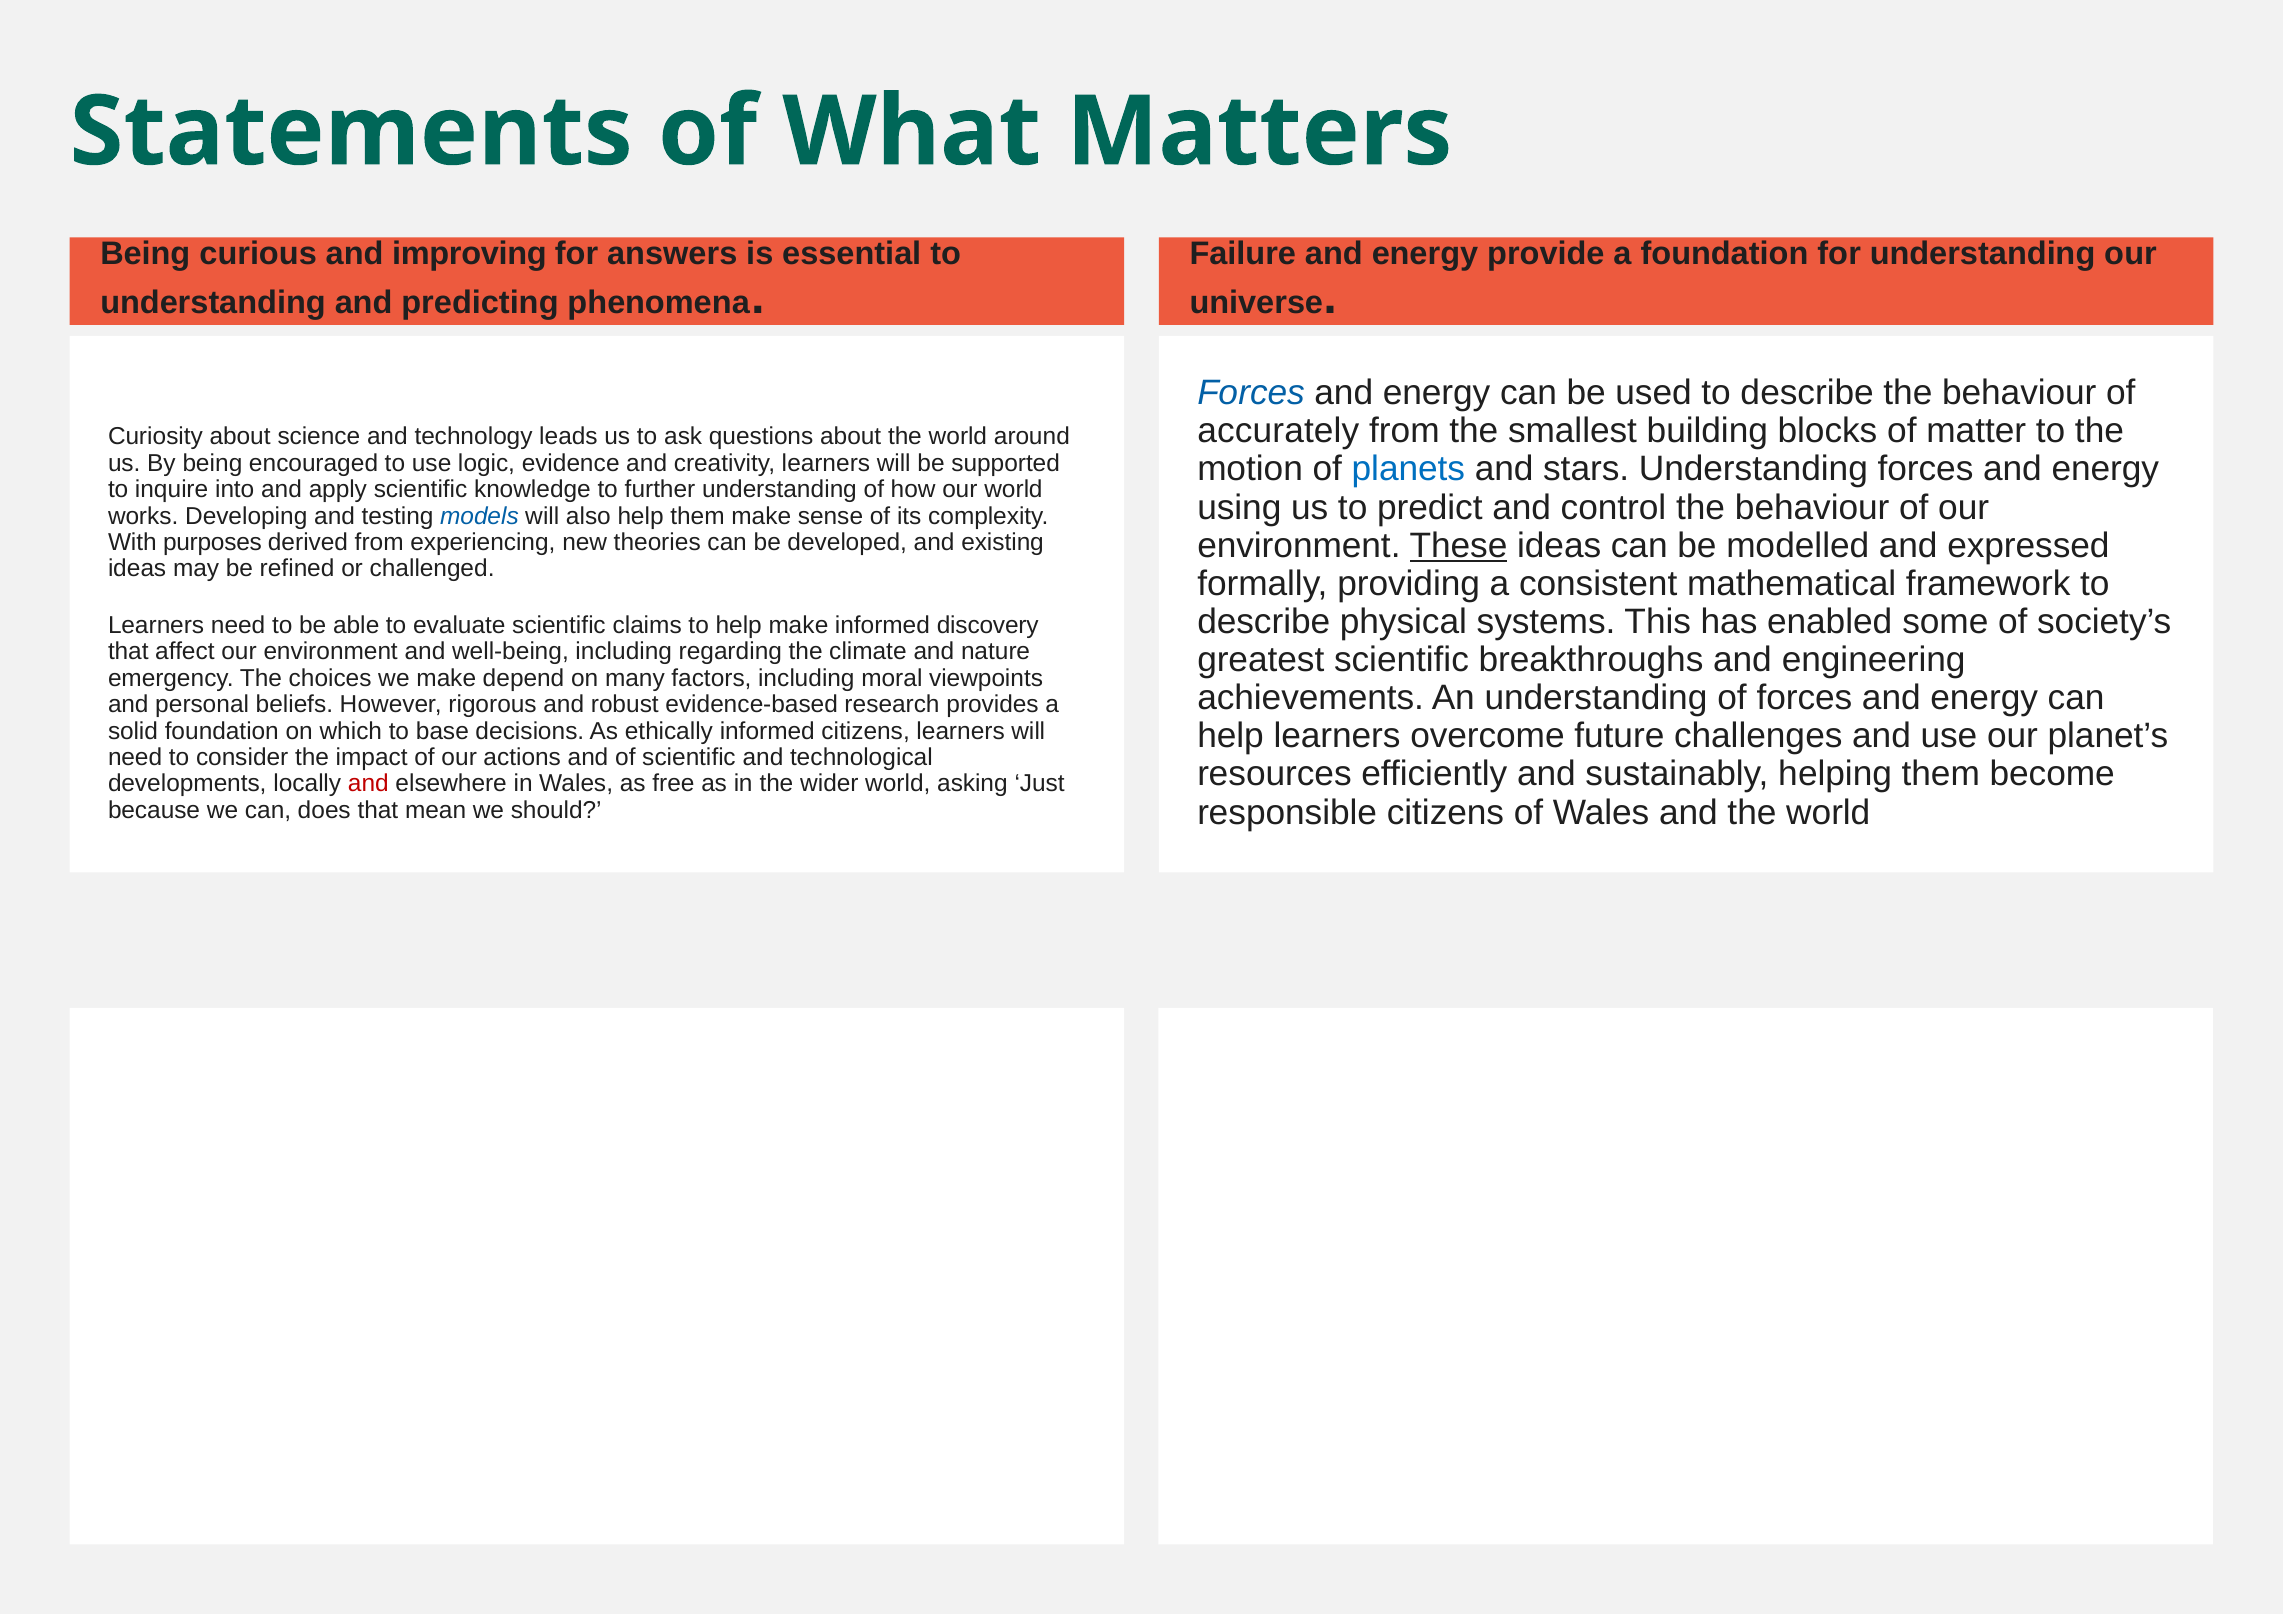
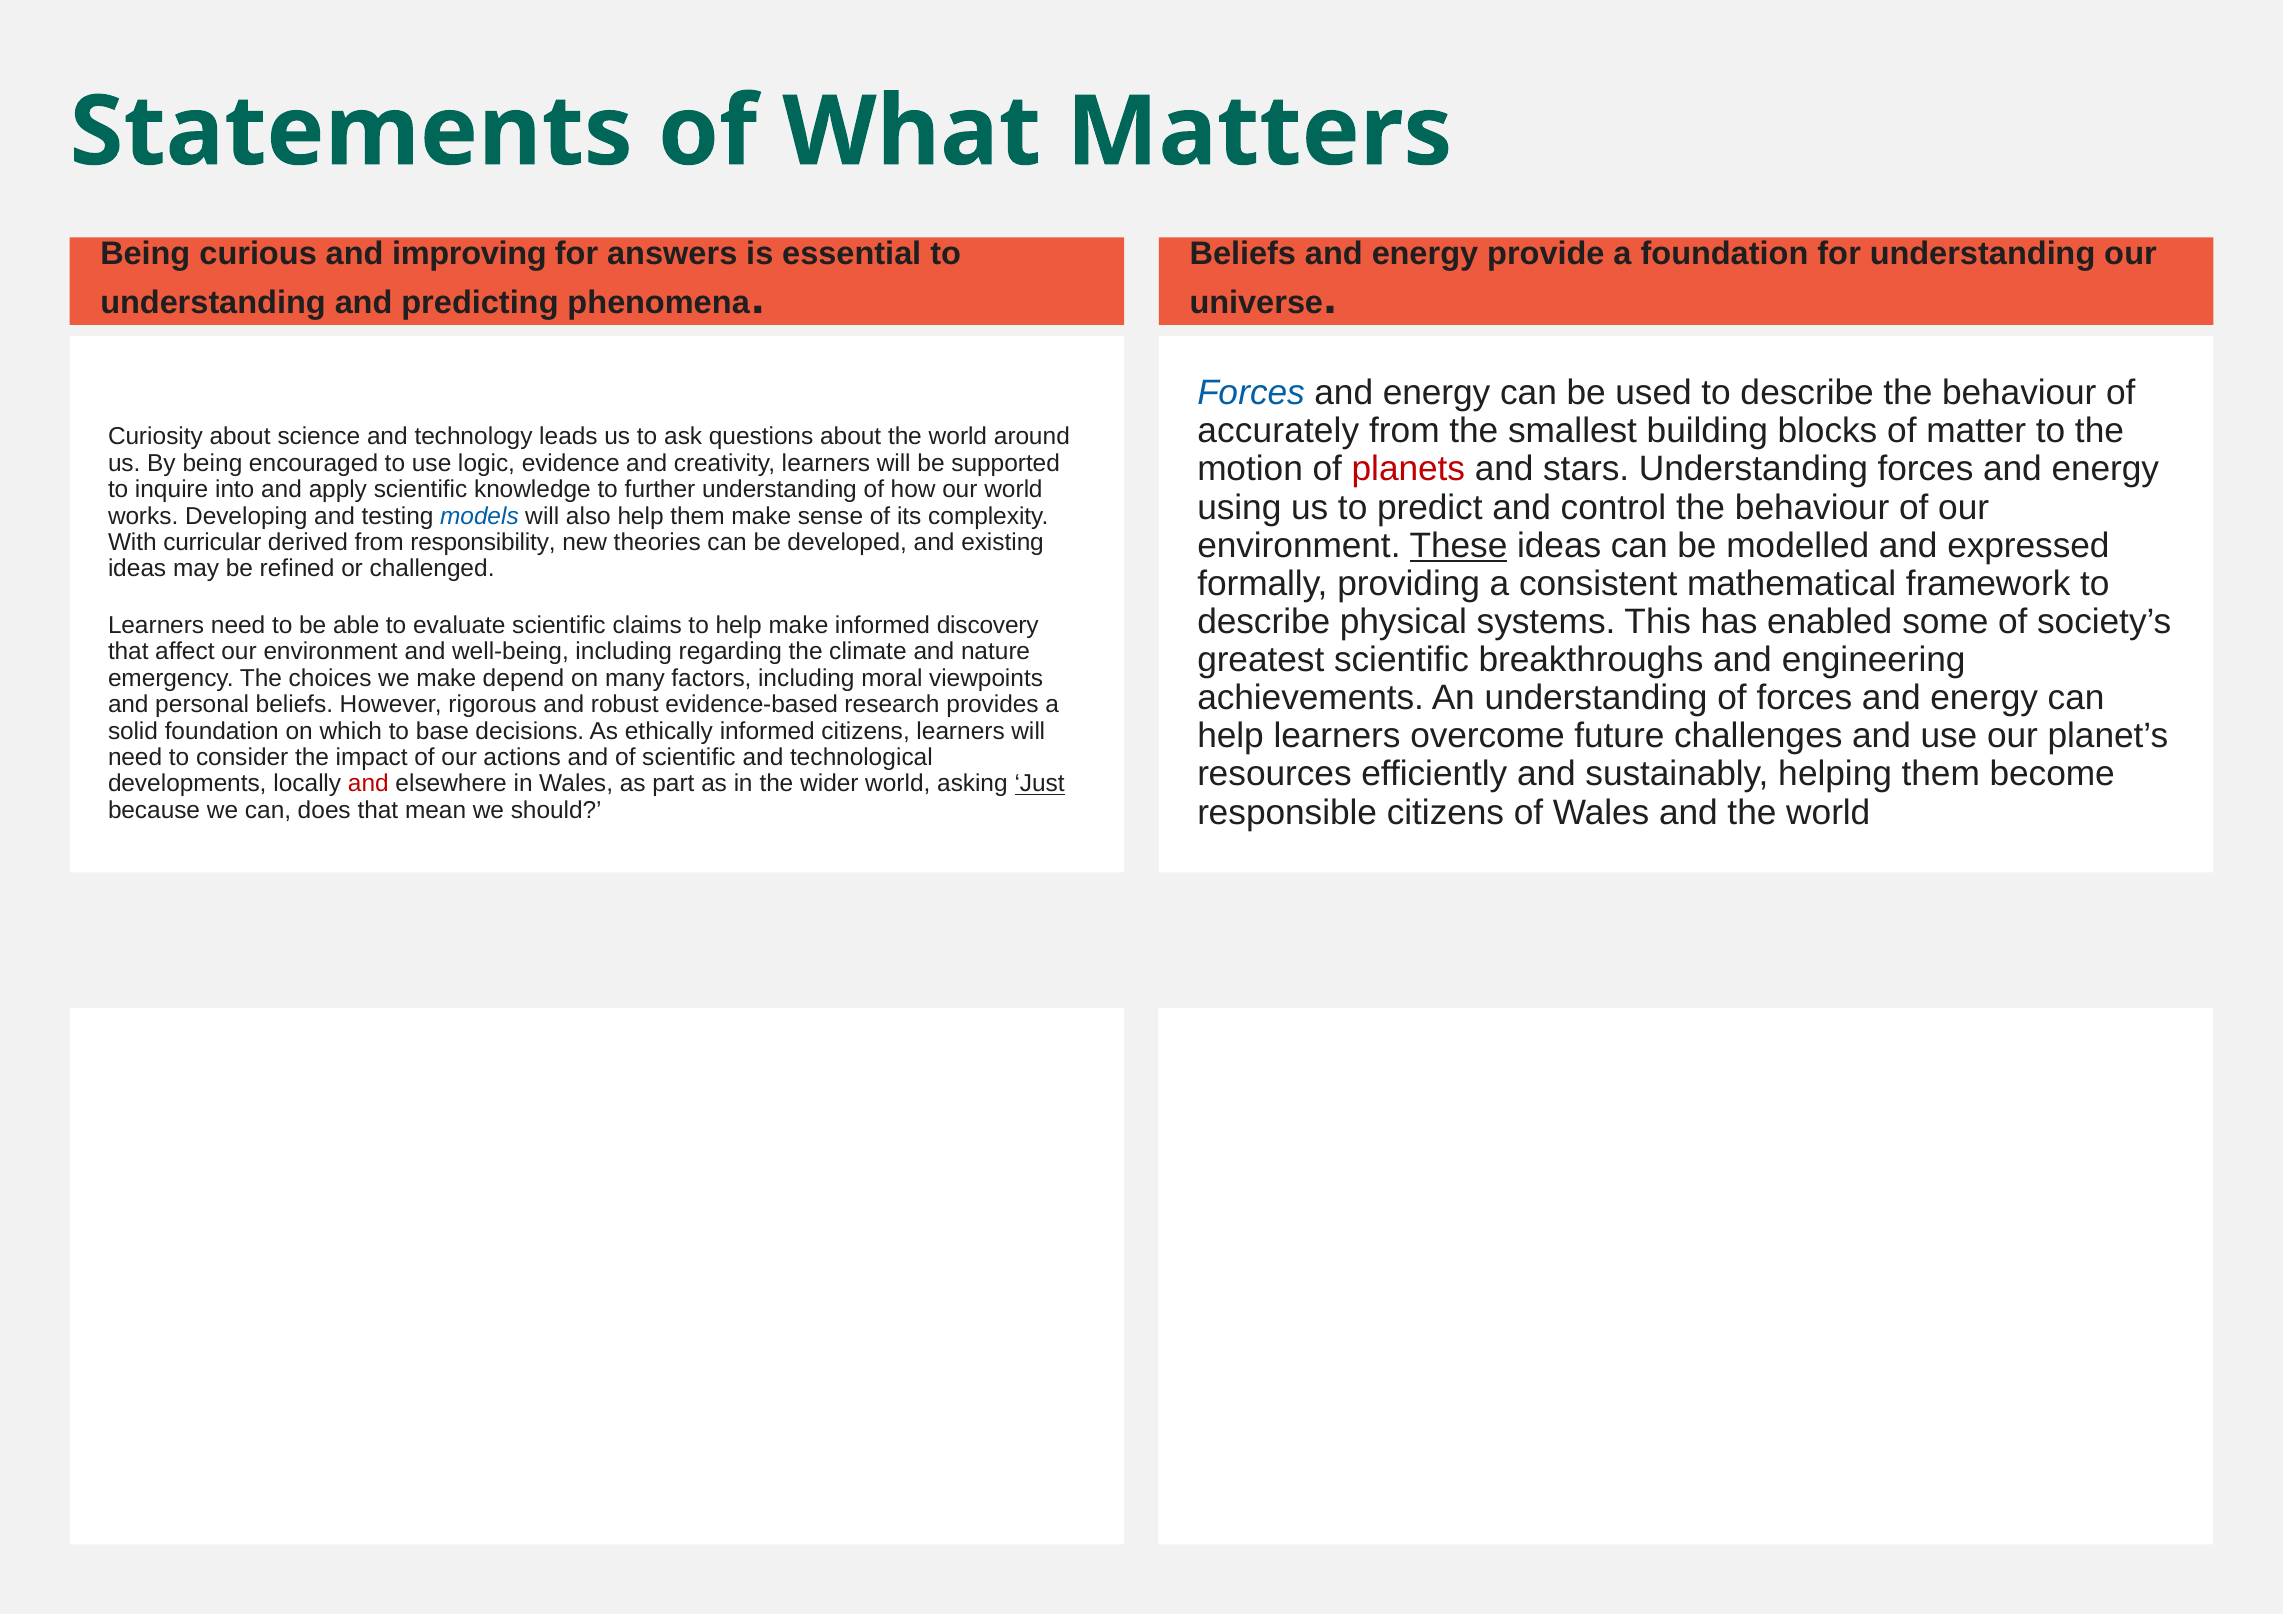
Failure at (1243, 254): Failure -> Beliefs
planets colour: blue -> red
purposes: purposes -> curricular
experiencing: experiencing -> responsibility
free: free -> part
Just underline: none -> present
